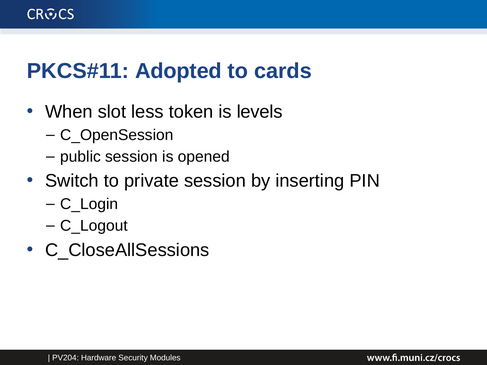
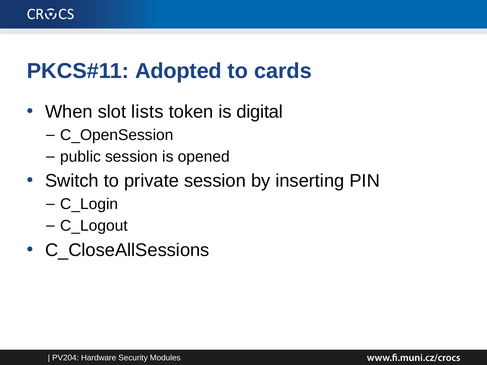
less: less -> lists
levels: levels -> digital
